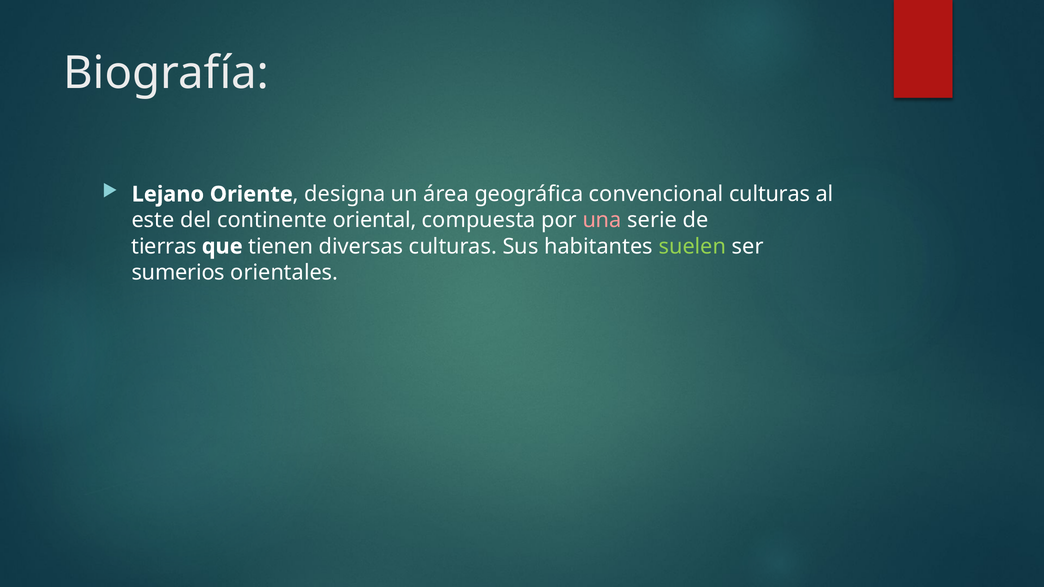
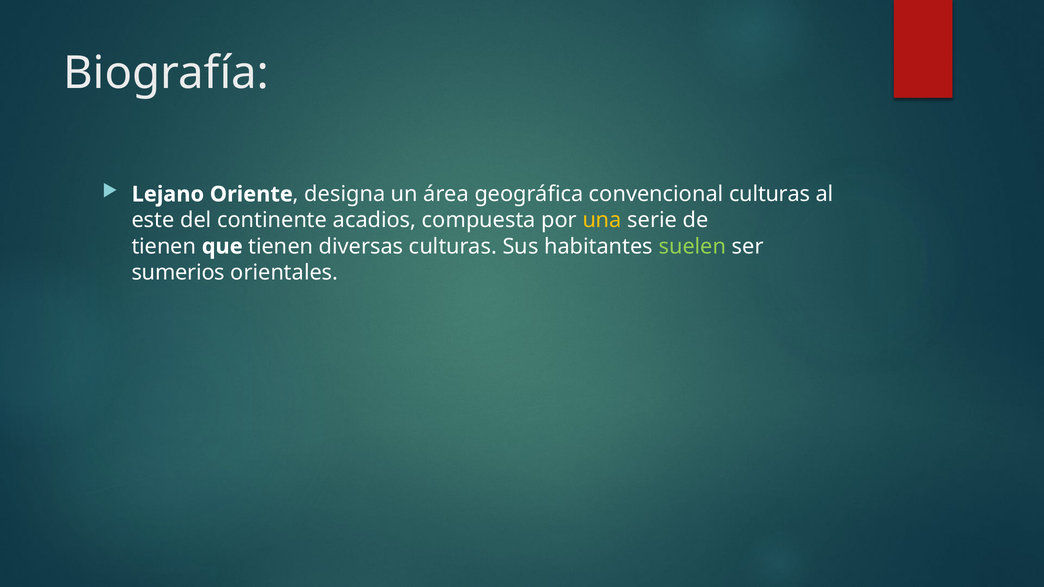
oriental: oriental -> acadios
una colour: pink -> yellow
tierras at (164, 247): tierras -> tienen
